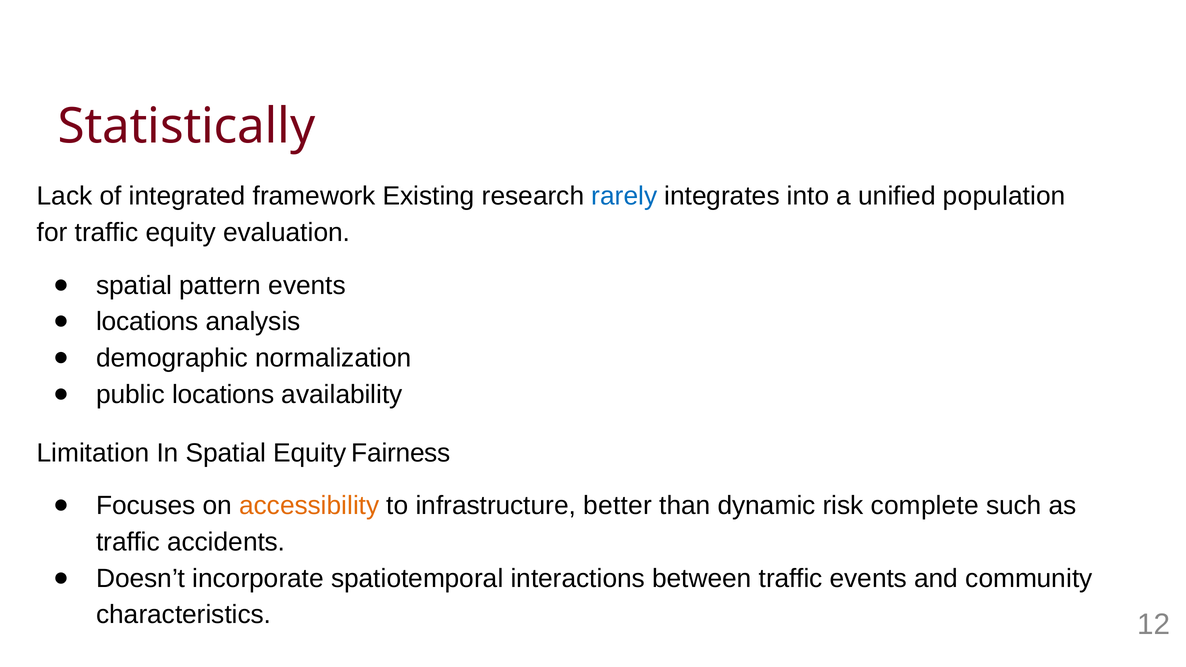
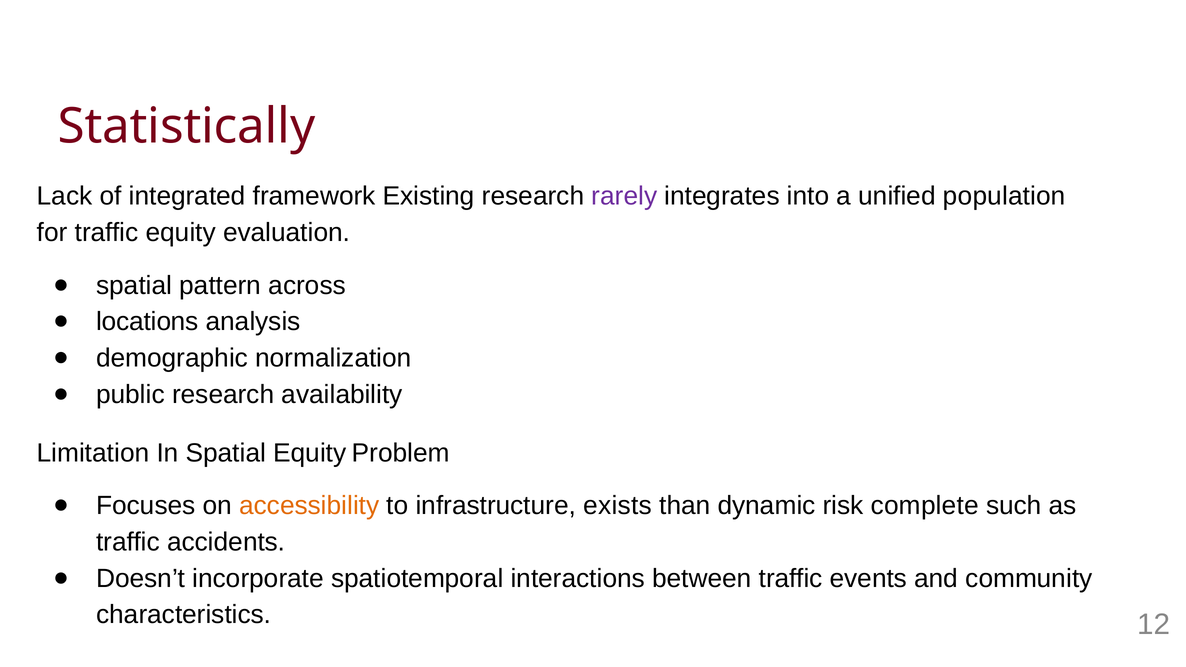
rarely colour: blue -> purple
pattern events: events -> across
public locations: locations -> research
Fairness: Fairness -> Problem
better: better -> exists
